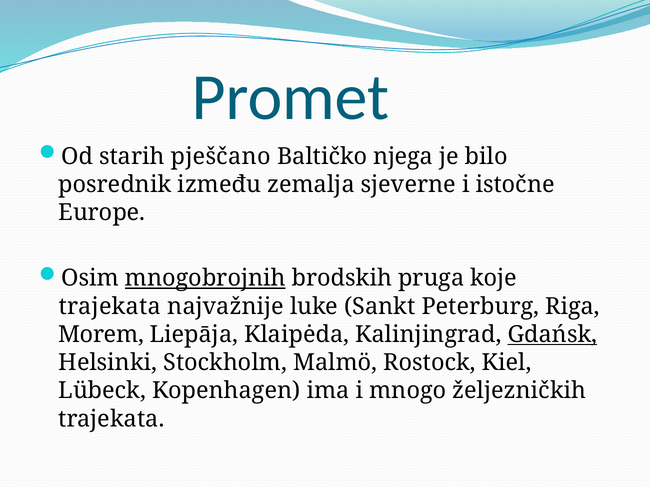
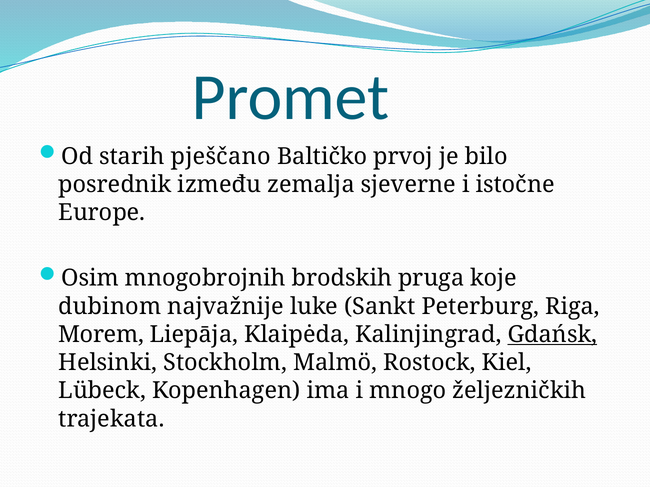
njega: njega -> prvoj
mnogobrojnih underline: present -> none
trajekata at (110, 307): trajekata -> dubinom
